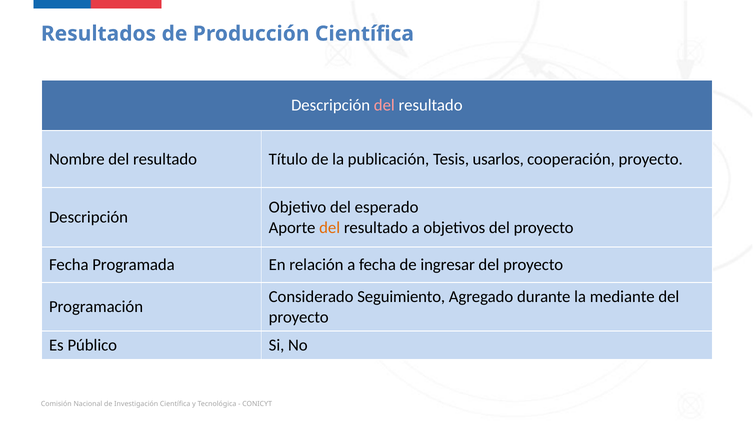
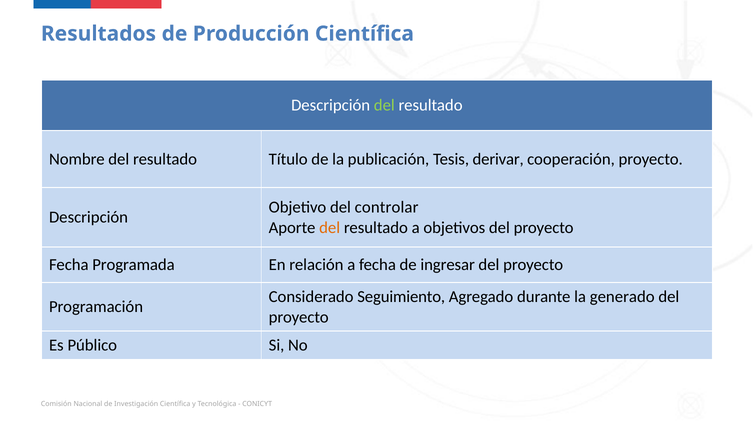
del at (384, 105) colour: pink -> light green
usarlos: usarlos -> derivar
esperado: esperado -> controlar
mediante: mediante -> generado
